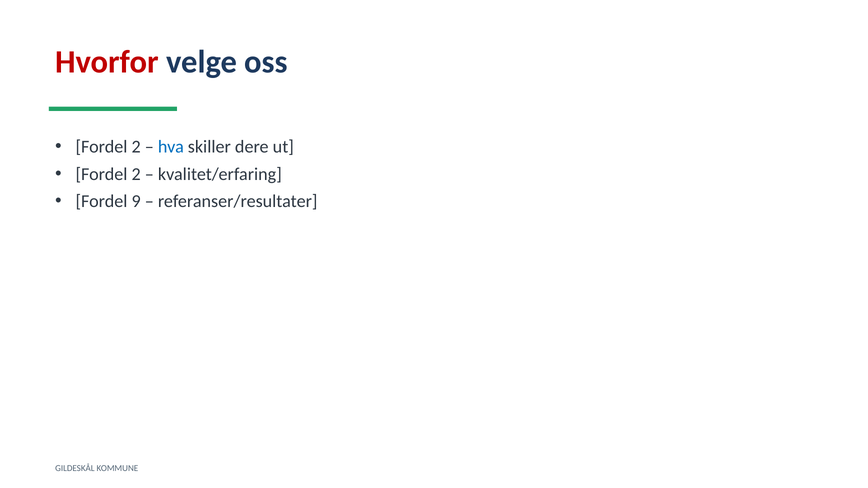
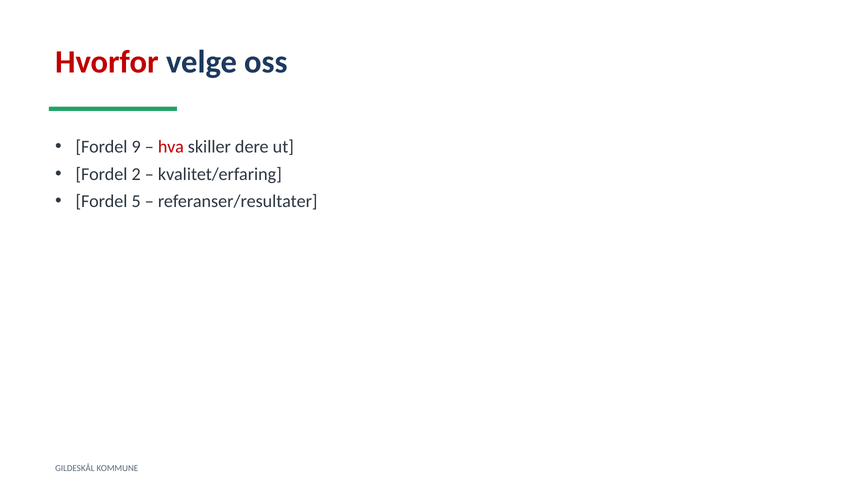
2 at (136, 147): 2 -> 9
hva colour: blue -> red
9: 9 -> 5
